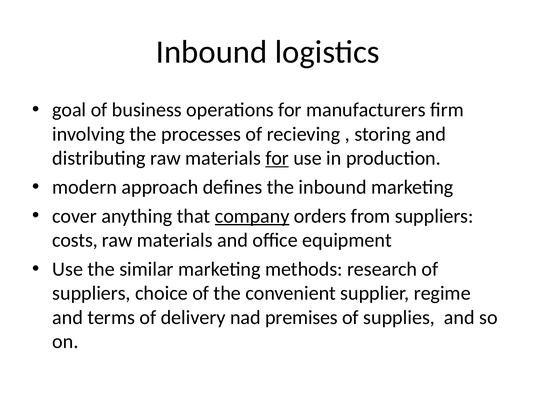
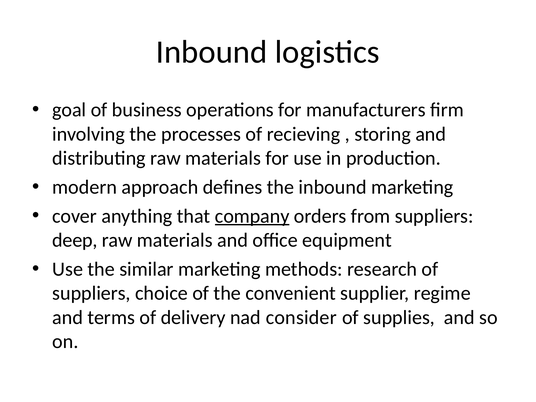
for at (277, 158) underline: present -> none
costs: costs -> deep
premises: premises -> consider
